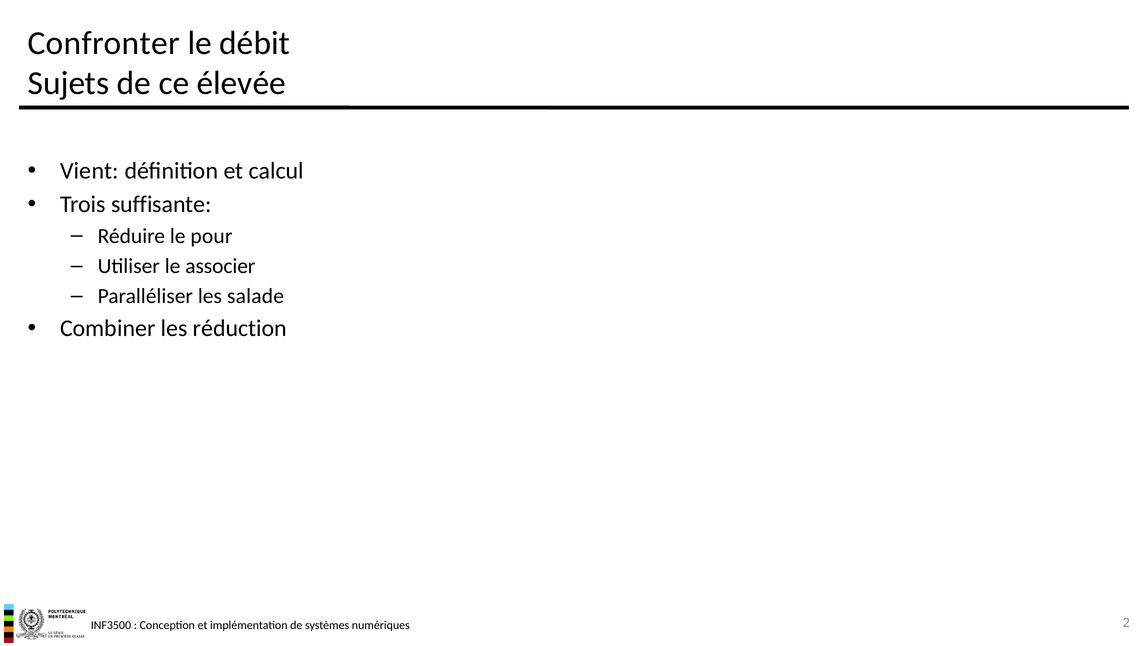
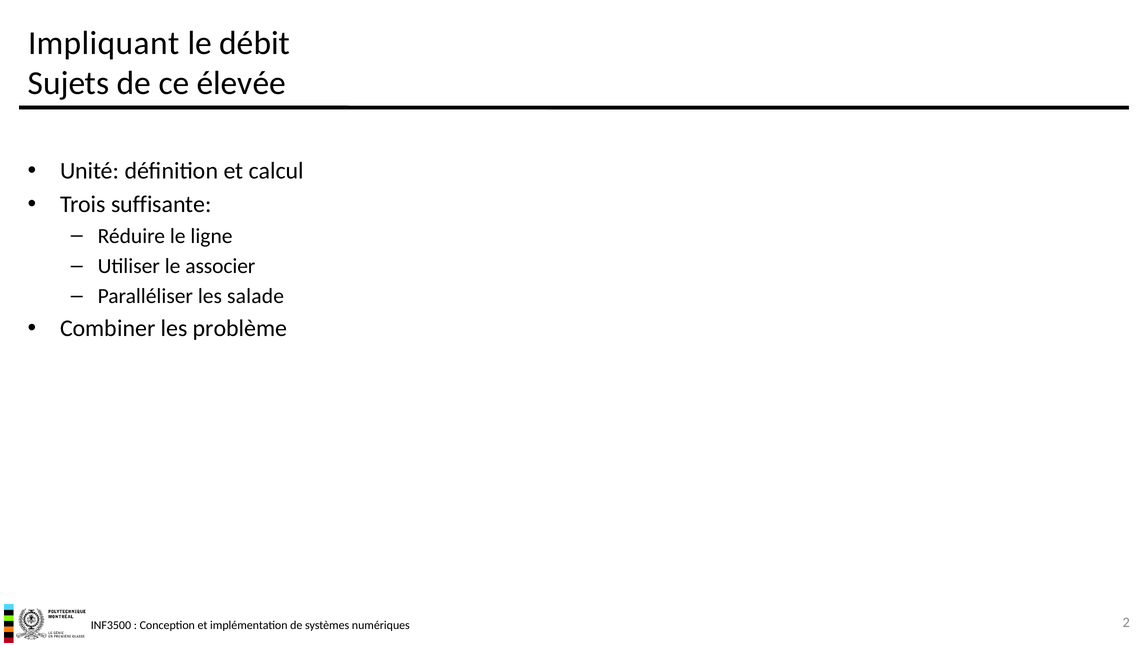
Confronter: Confronter -> Impliquant
Vient: Vient -> Unité
pour: pour -> ligne
réduction: réduction -> problème
